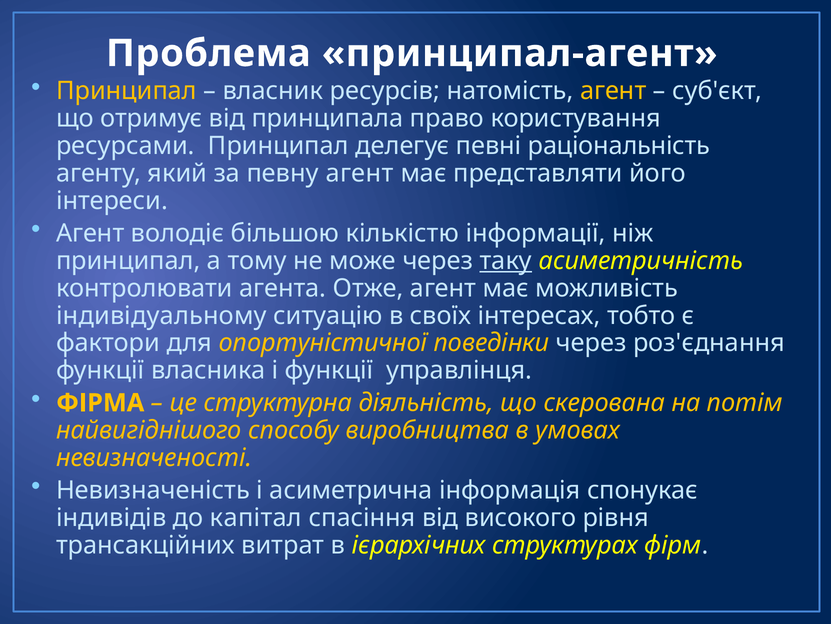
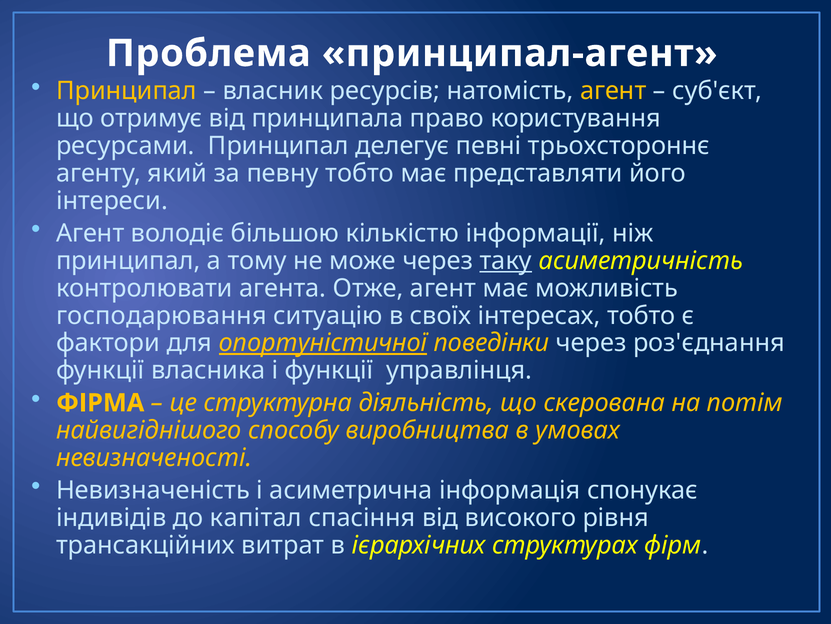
раціональність: раціональність -> трьохстороннє
певну агент: агент -> тобто
індивідуальному: індивідуальному -> господарювання
опортуністичної underline: none -> present
